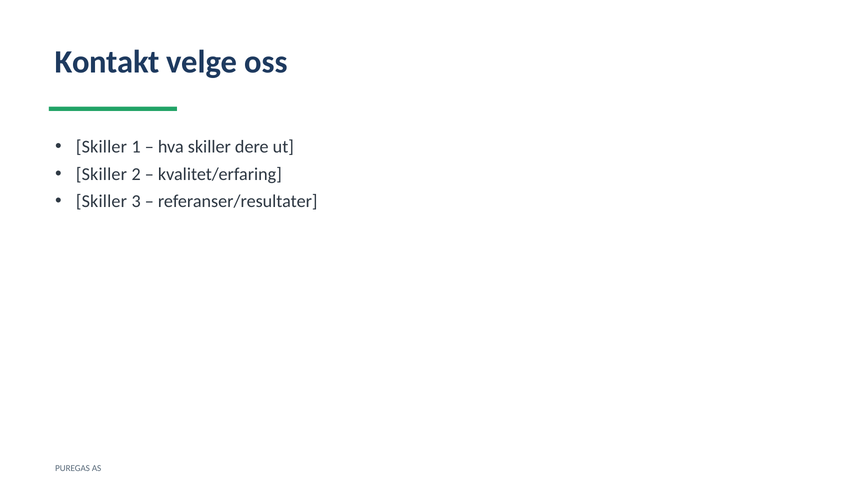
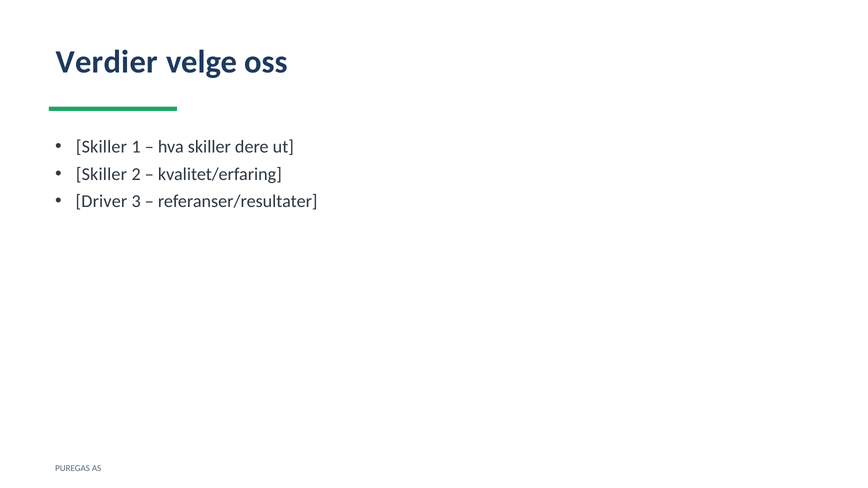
Kontakt: Kontakt -> Verdier
Skiller at (101, 201): Skiller -> Driver
